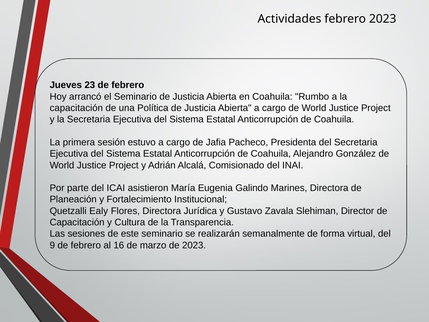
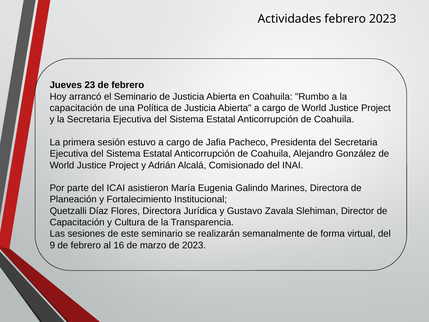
Ealy: Ealy -> Díaz
